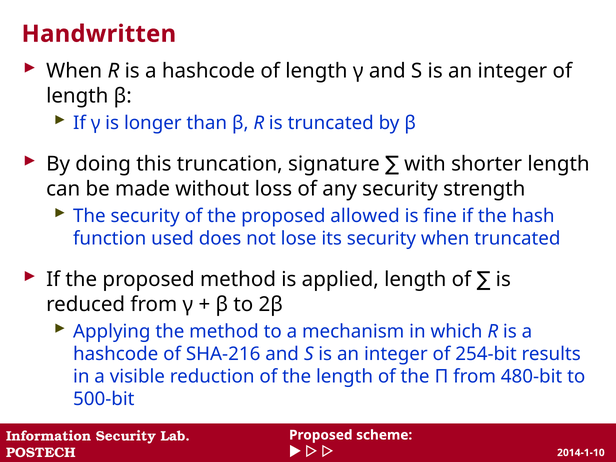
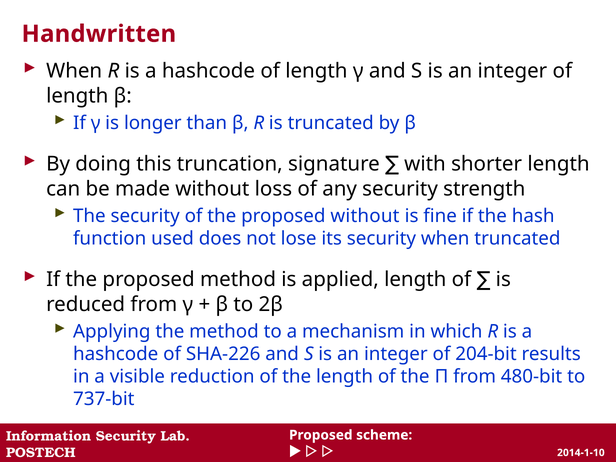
proposed allowed: allowed -> without
SHA-216: SHA-216 -> SHA-226
254-bit: 254-bit -> 204-bit
500-bit: 500-bit -> 737-bit
